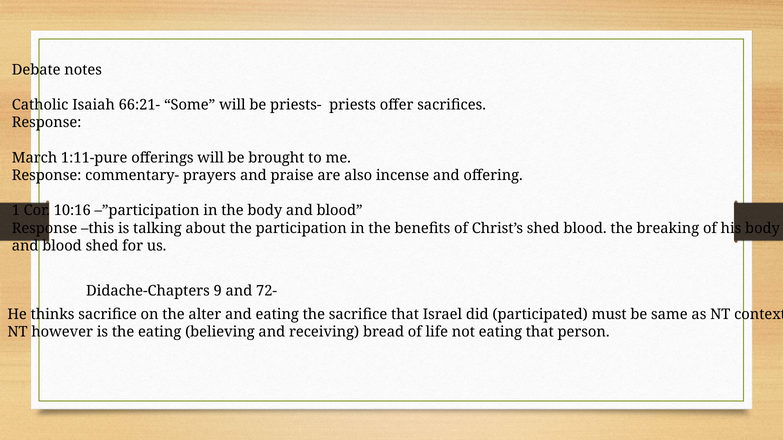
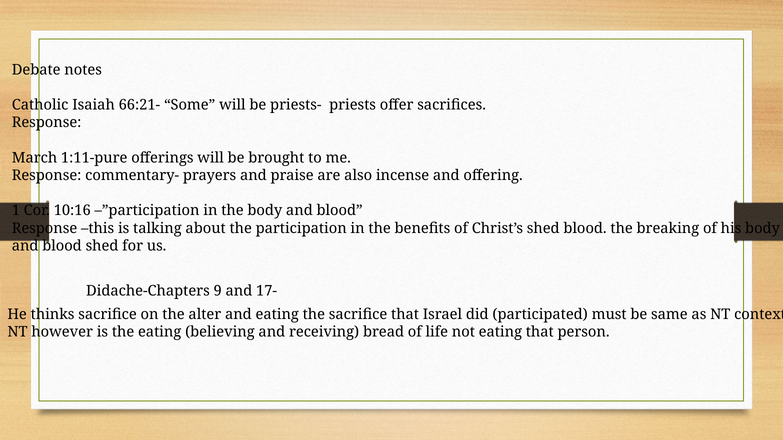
72-: 72- -> 17-
